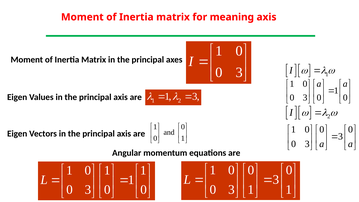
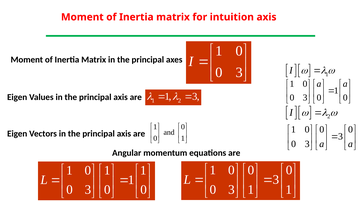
meaning: meaning -> intuition
